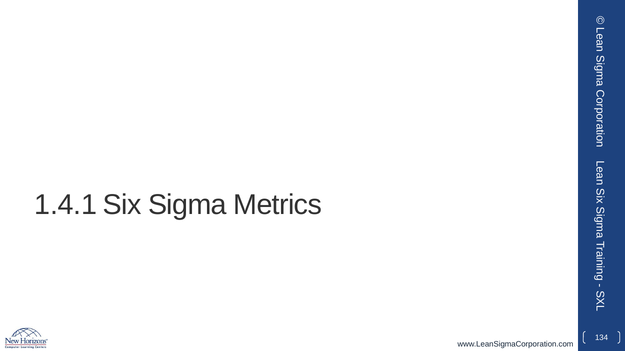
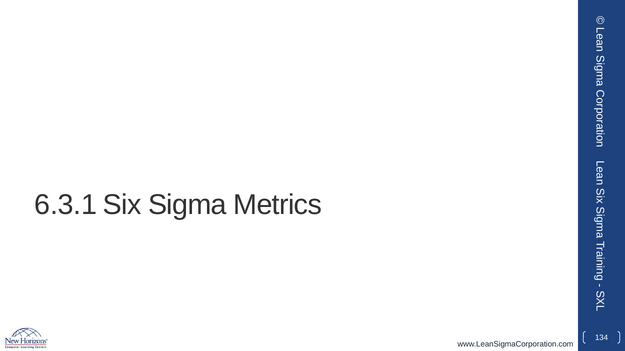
1.4.1: 1.4.1 -> 6.3.1
